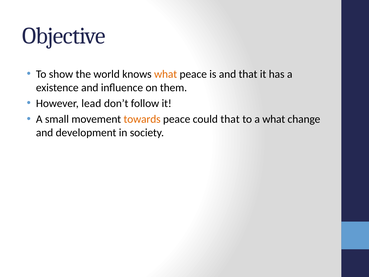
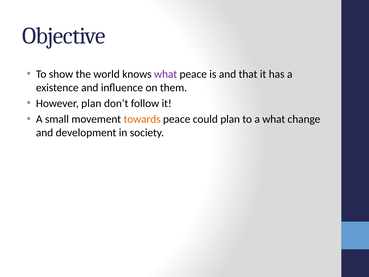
what at (166, 74) colour: orange -> purple
However lead: lead -> plan
could that: that -> plan
